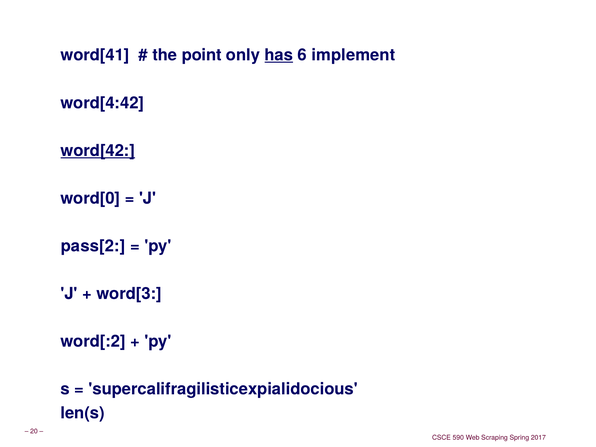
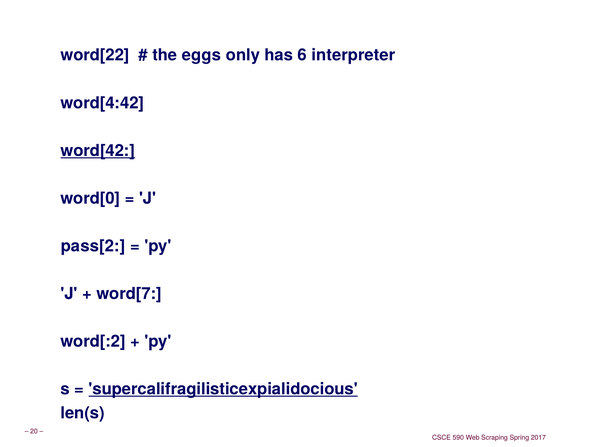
word[41: word[41 -> word[22
point: point -> eggs
has underline: present -> none
implement: implement -> interpreter
word[3: word[3 -> word[7
supercalifragilisticexpialidocious underline: none -> present
